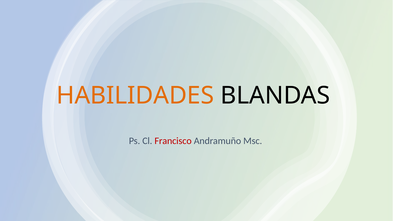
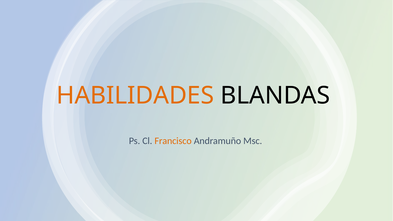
Francisco colour: red -> orange
